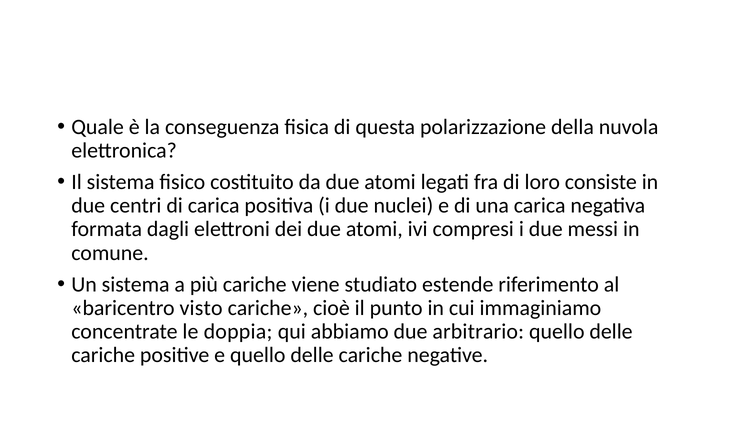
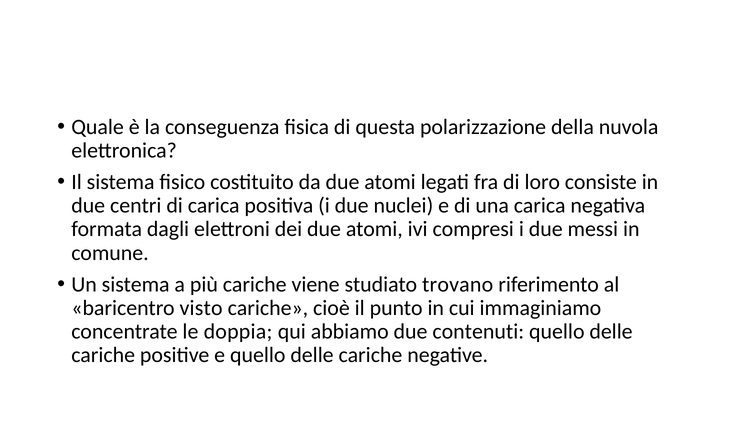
estende: estende -> trovano
arbitrario: arbitrario -> contenuti
